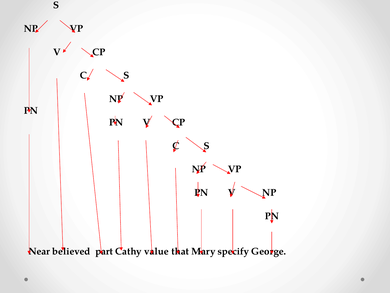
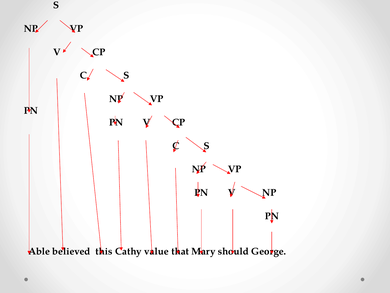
Near: Near -> Able
part: part -> this
specify: specify -> should
